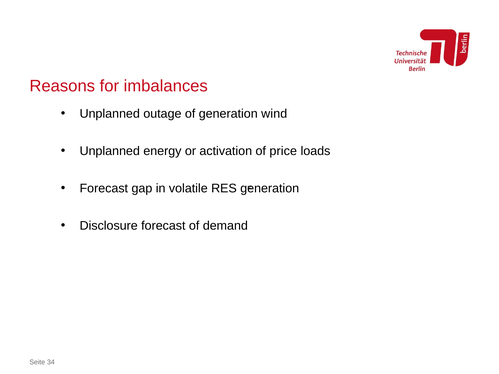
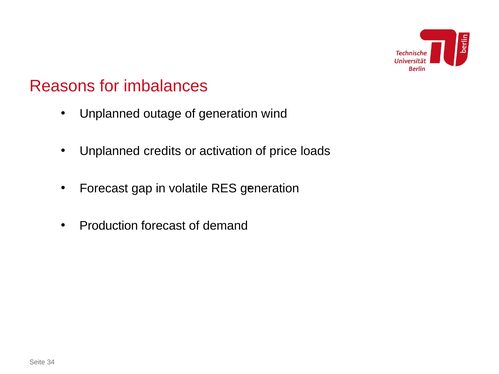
energy: energy -> credits
Disclosure: Disclosure -> Production
